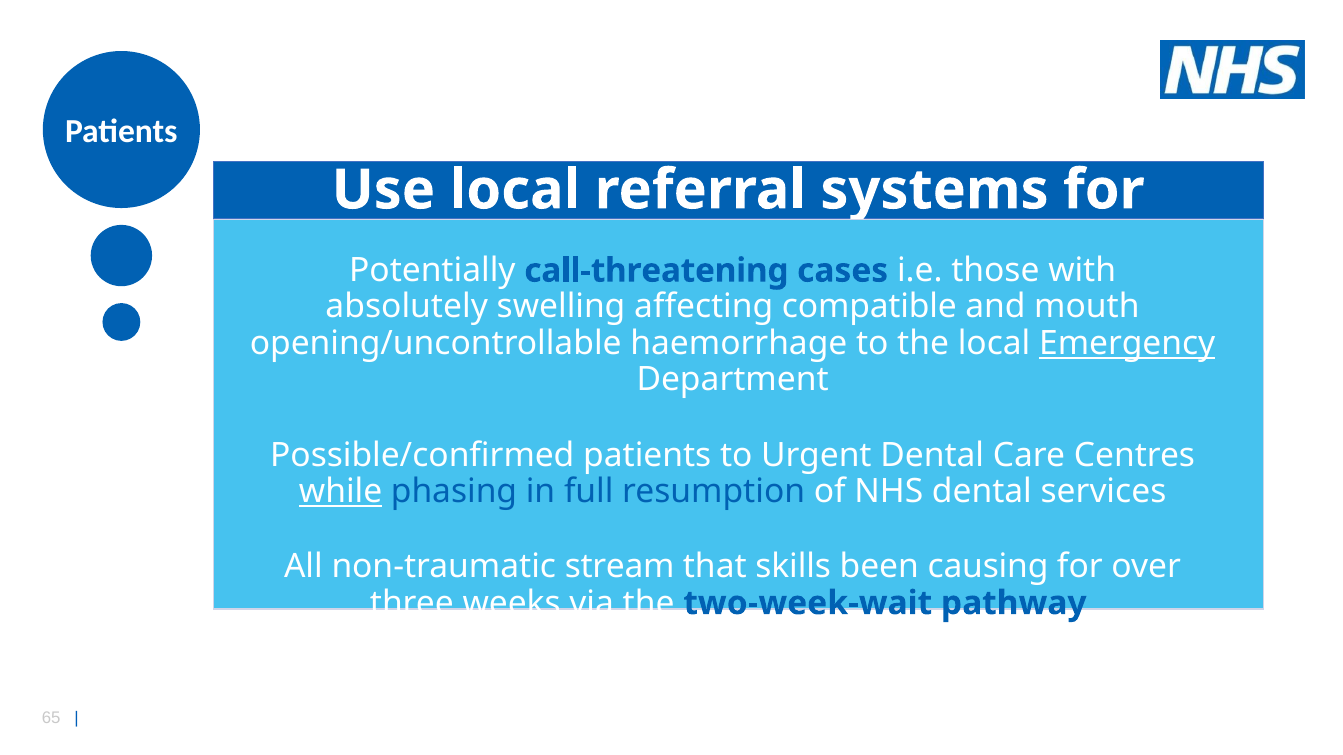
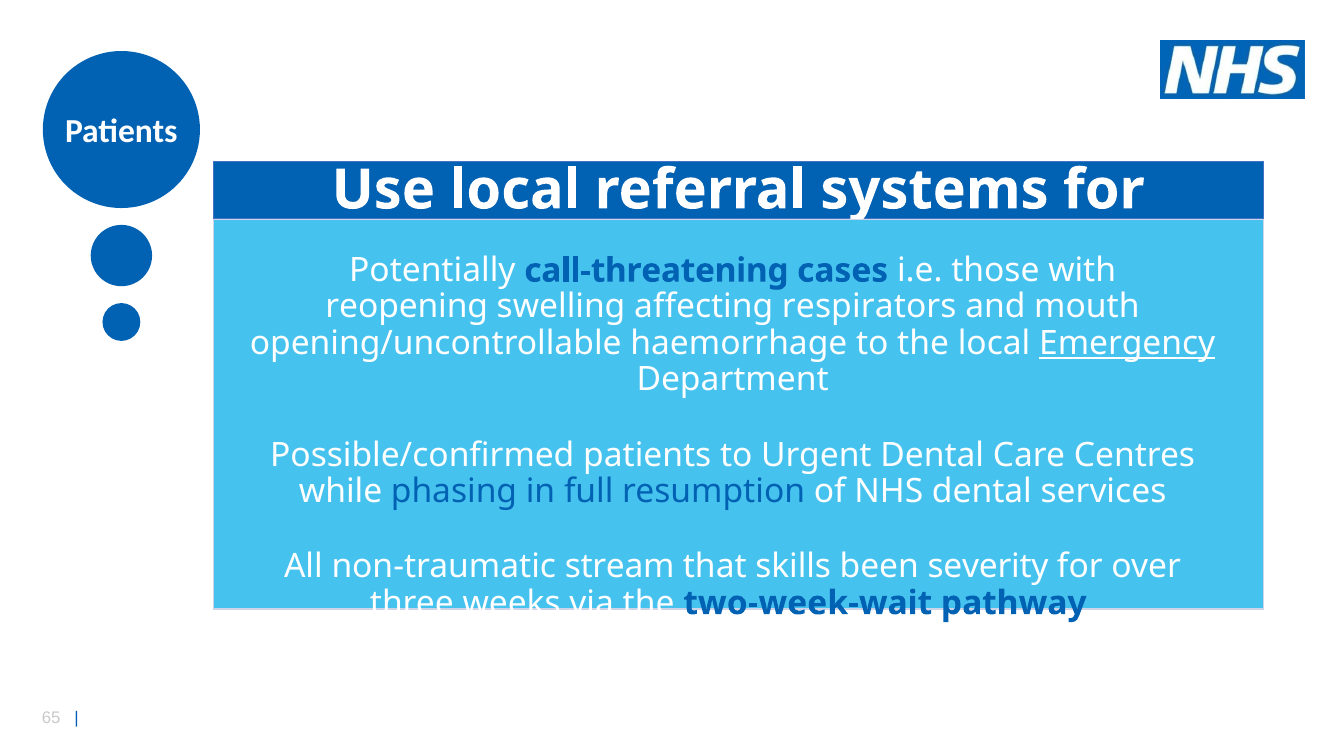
absolutely: absolutely -> reopening
compatible: compatible -> respirators
while underline: present -> none
causing: causing -> severity
